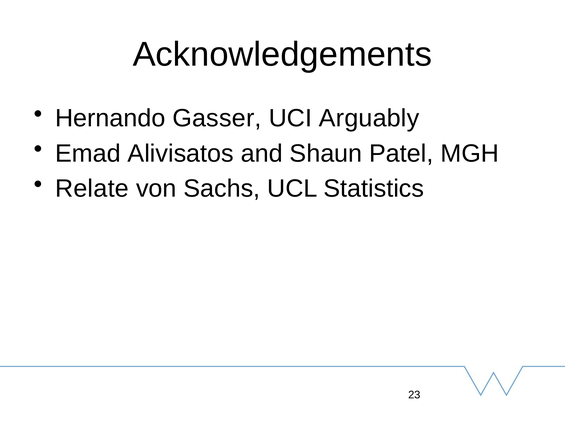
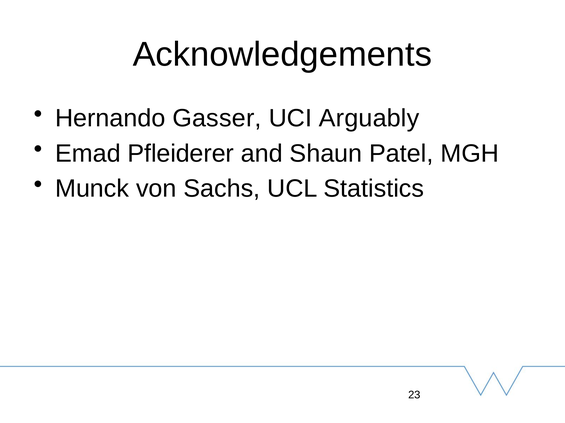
Alivisatos: Alivisatos -> Pfleiderer
Relate: Relate -> Munck
